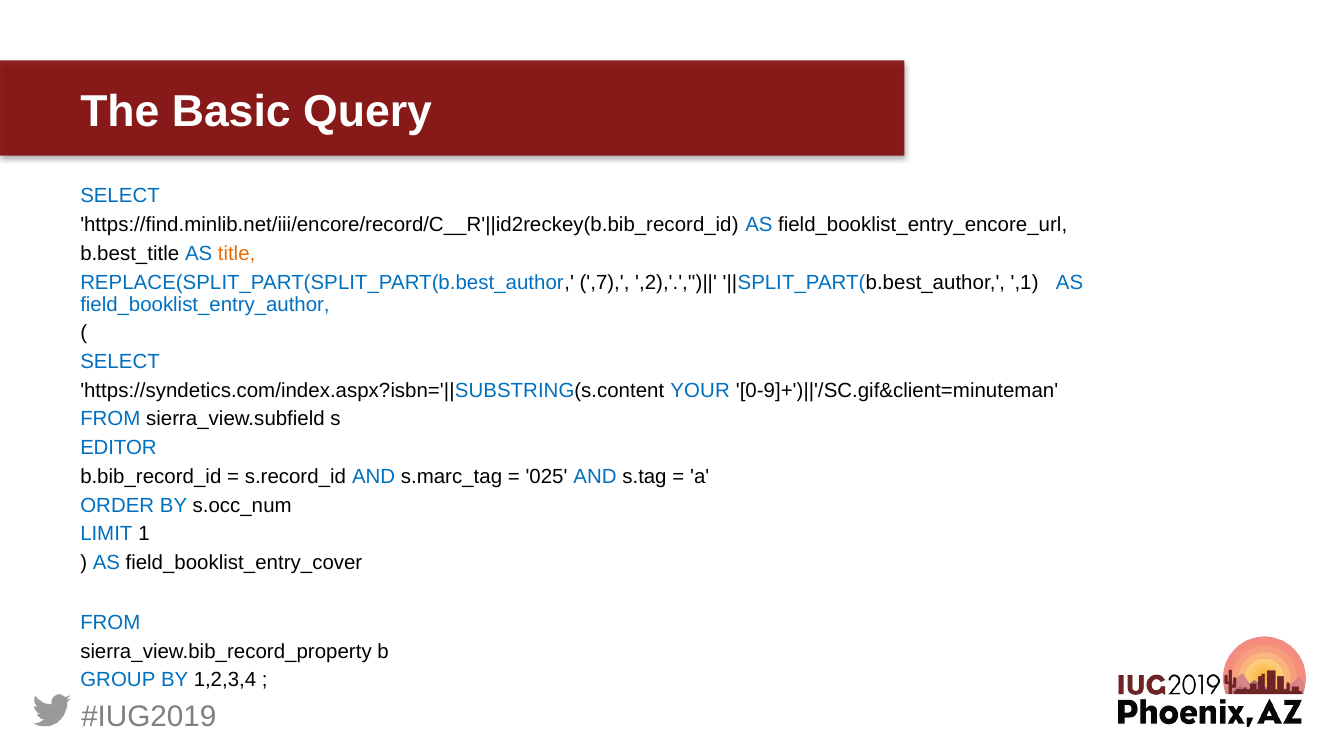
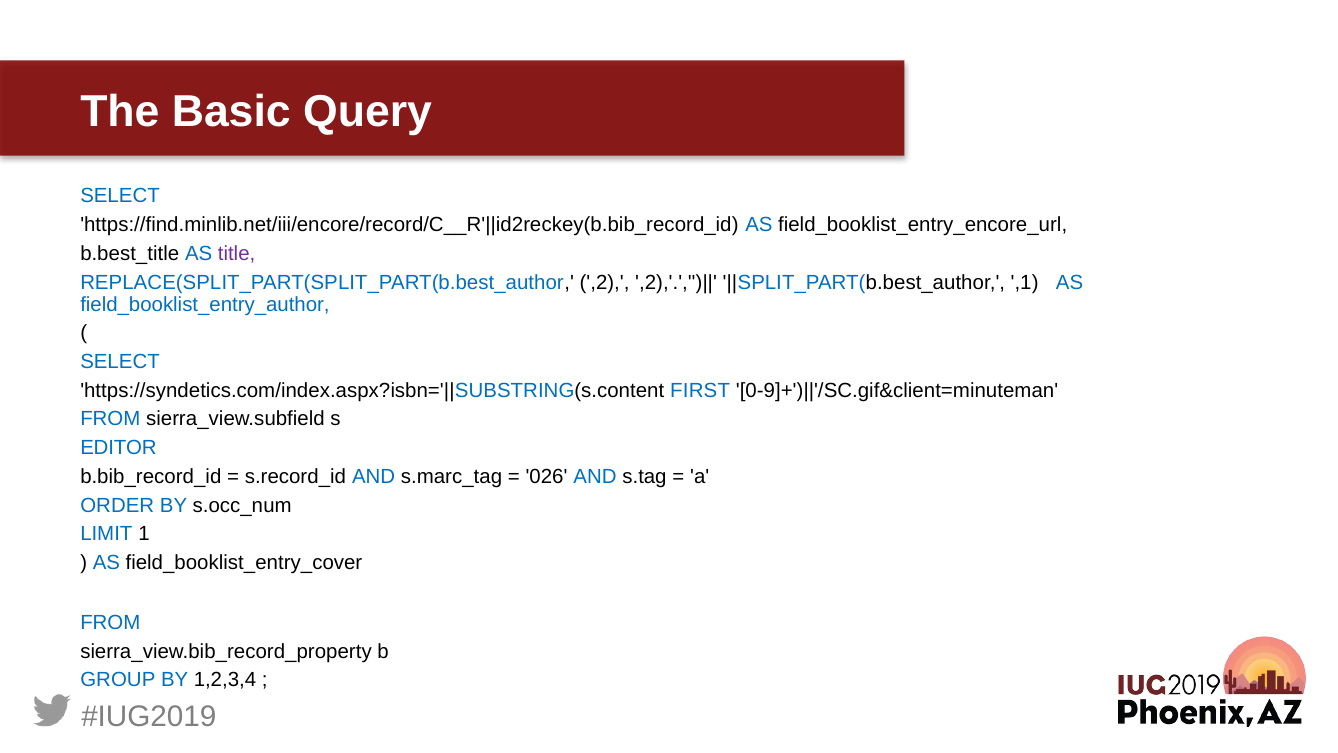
title colour: orange -> purple
,7: ,7 -> ,2
YOUR: YOUR -> FIRST
025: 025 -> 026
